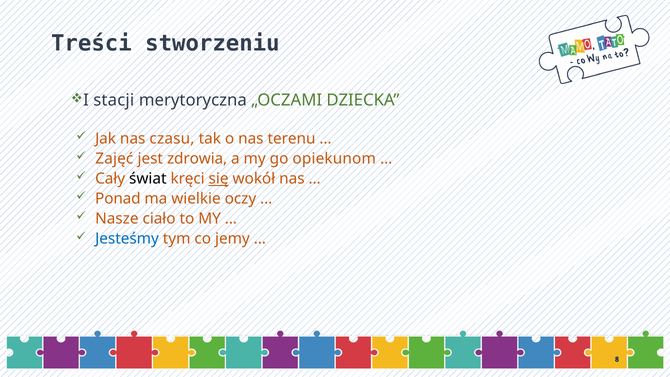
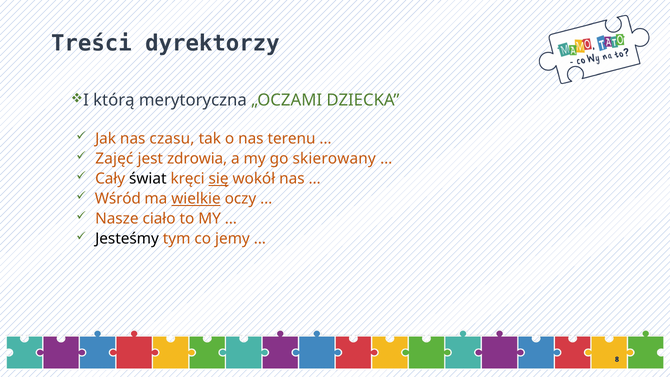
stworzeniu: stworzeniu -> dyrektorzy
stacji: stacji -> którą
opiekunom: opiekunom -> skierowany
Ponad: Ponad -> Wśród
wielkie underline: none -> present
Jesteśmy colour: blue -> black
